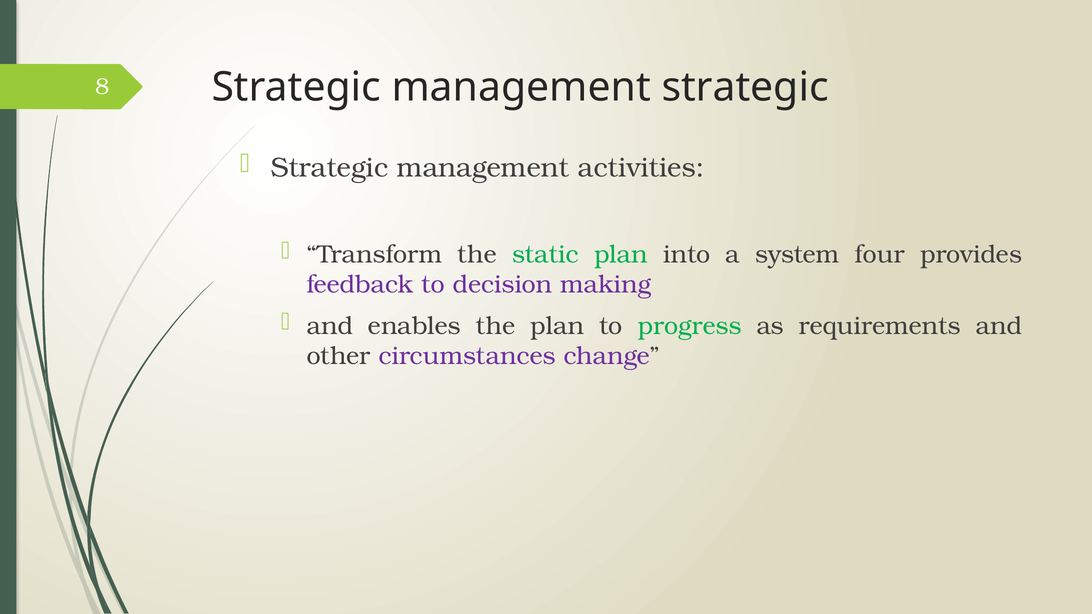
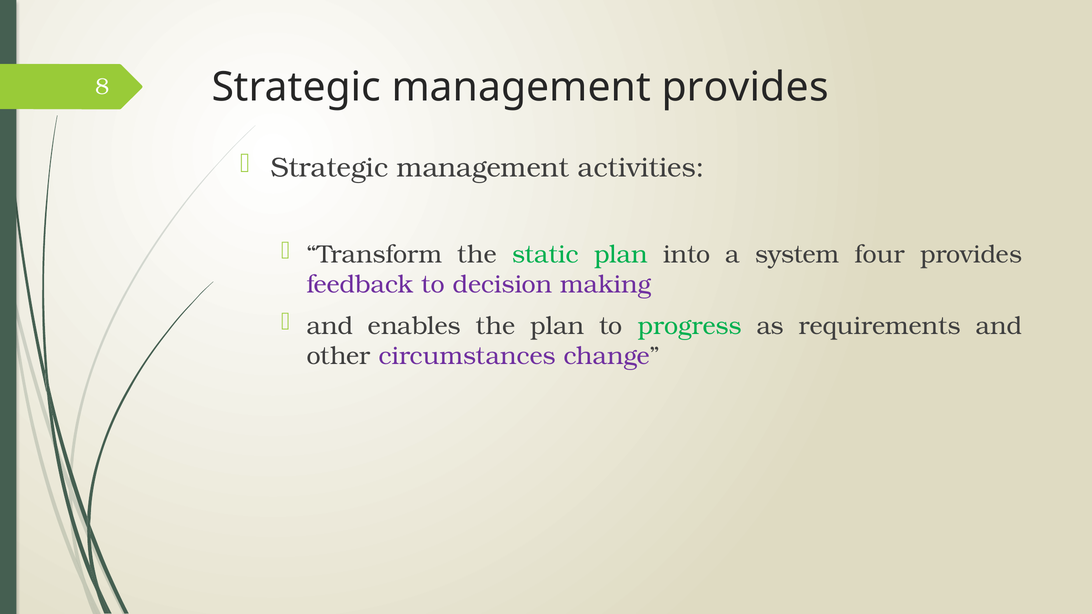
management strategic: strategic -> provides
